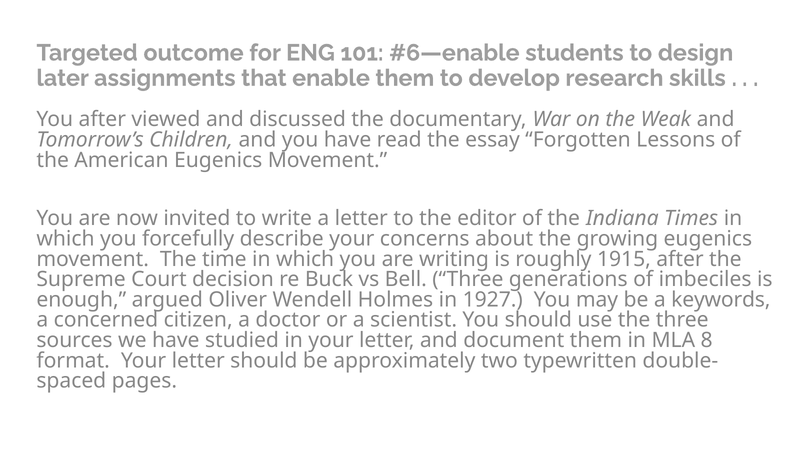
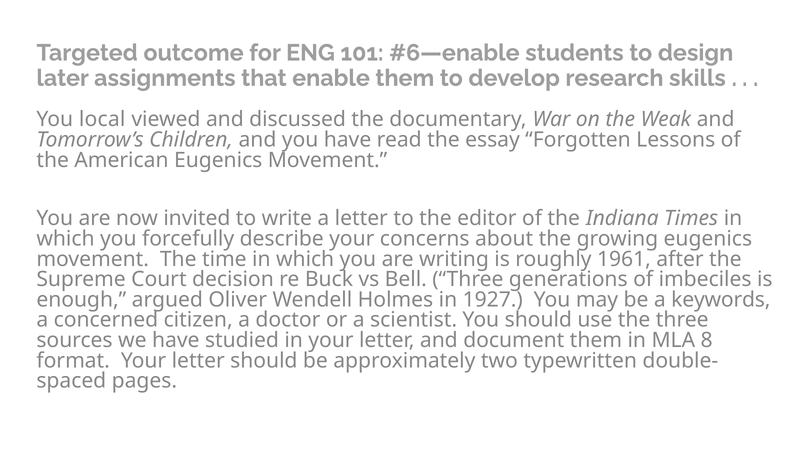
You after: after -> local
1915: 1915 -> 1961
